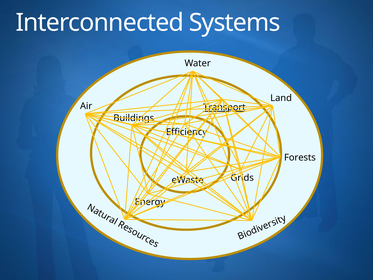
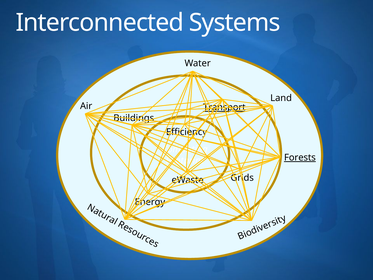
Forests underline: none -> present
